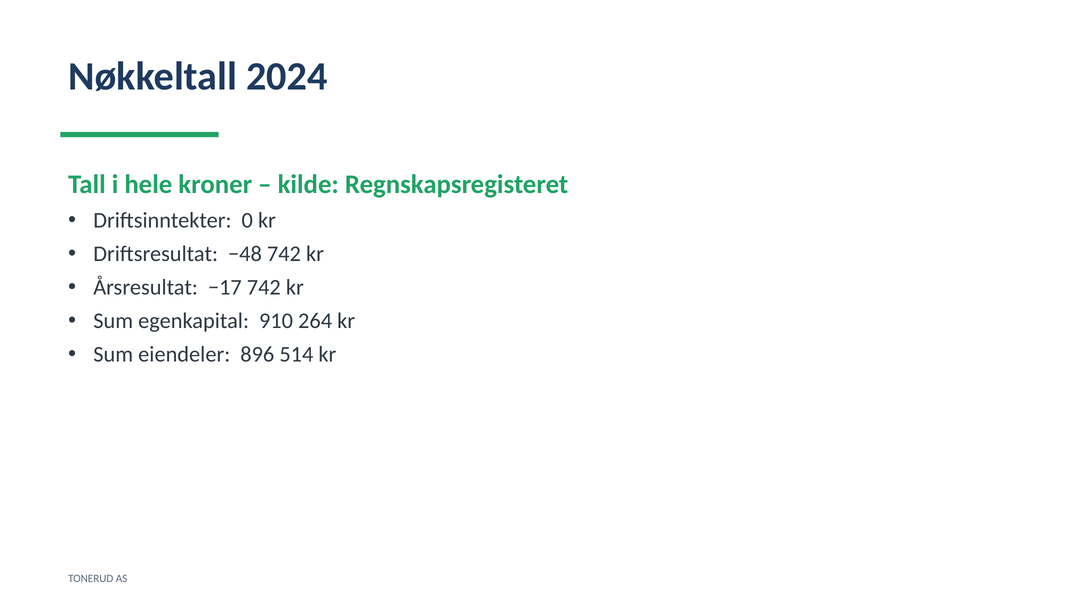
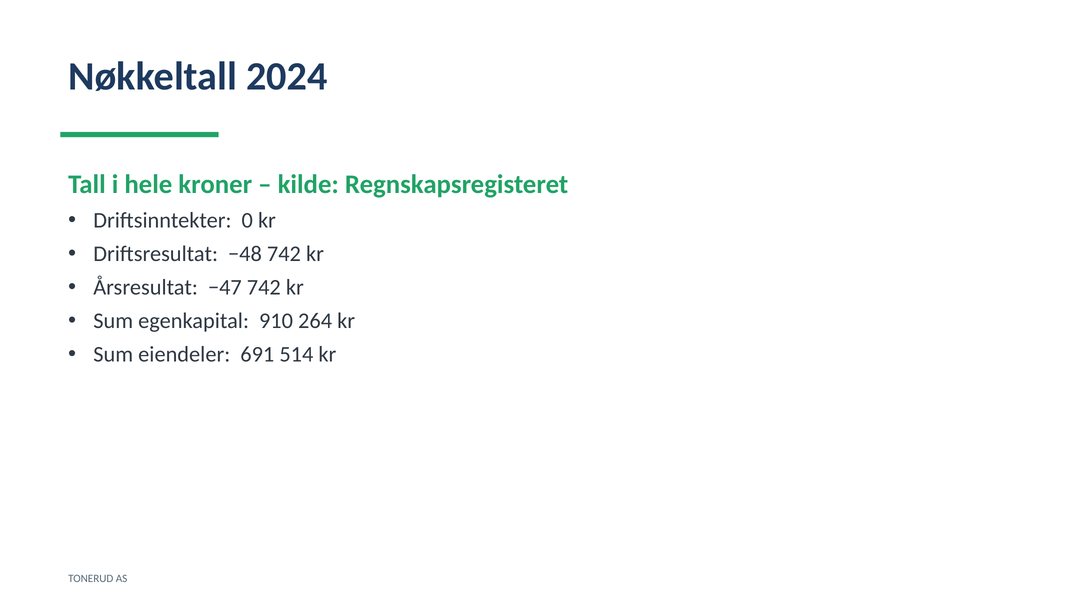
−17: −17 -> −47
896: 896 -> 691
